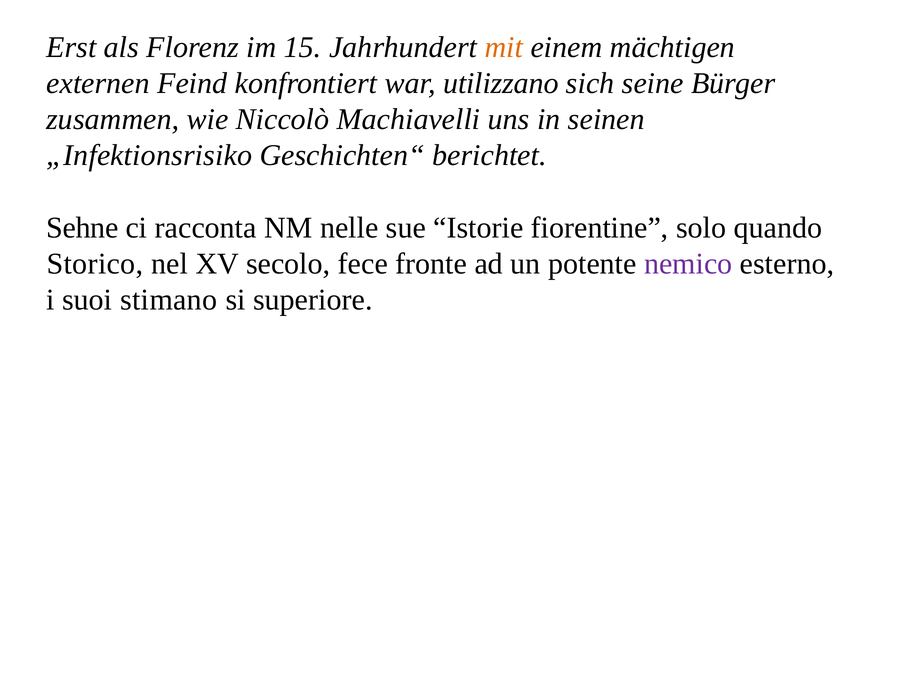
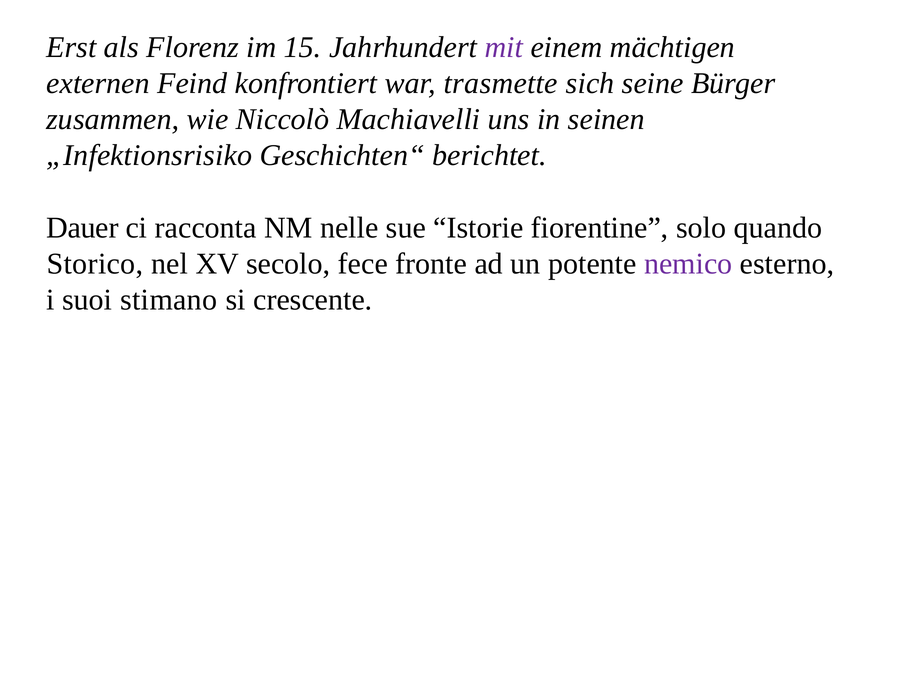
mit colour: orange -> purple
utilizzano: utilizzano -> trasmette
Sehne: Sehne -> Dauer
superiore: superiore -> crescente
